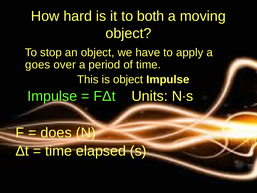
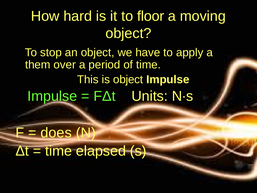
both: both -> floor
goes: goes -> them
